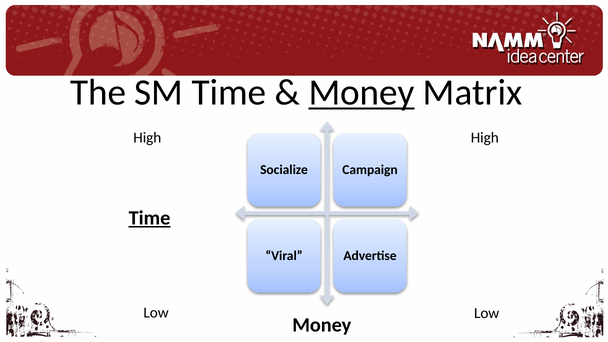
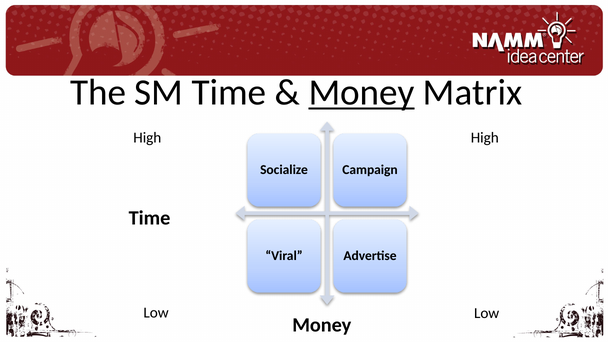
Time at (150, 218) underline: present -> none
